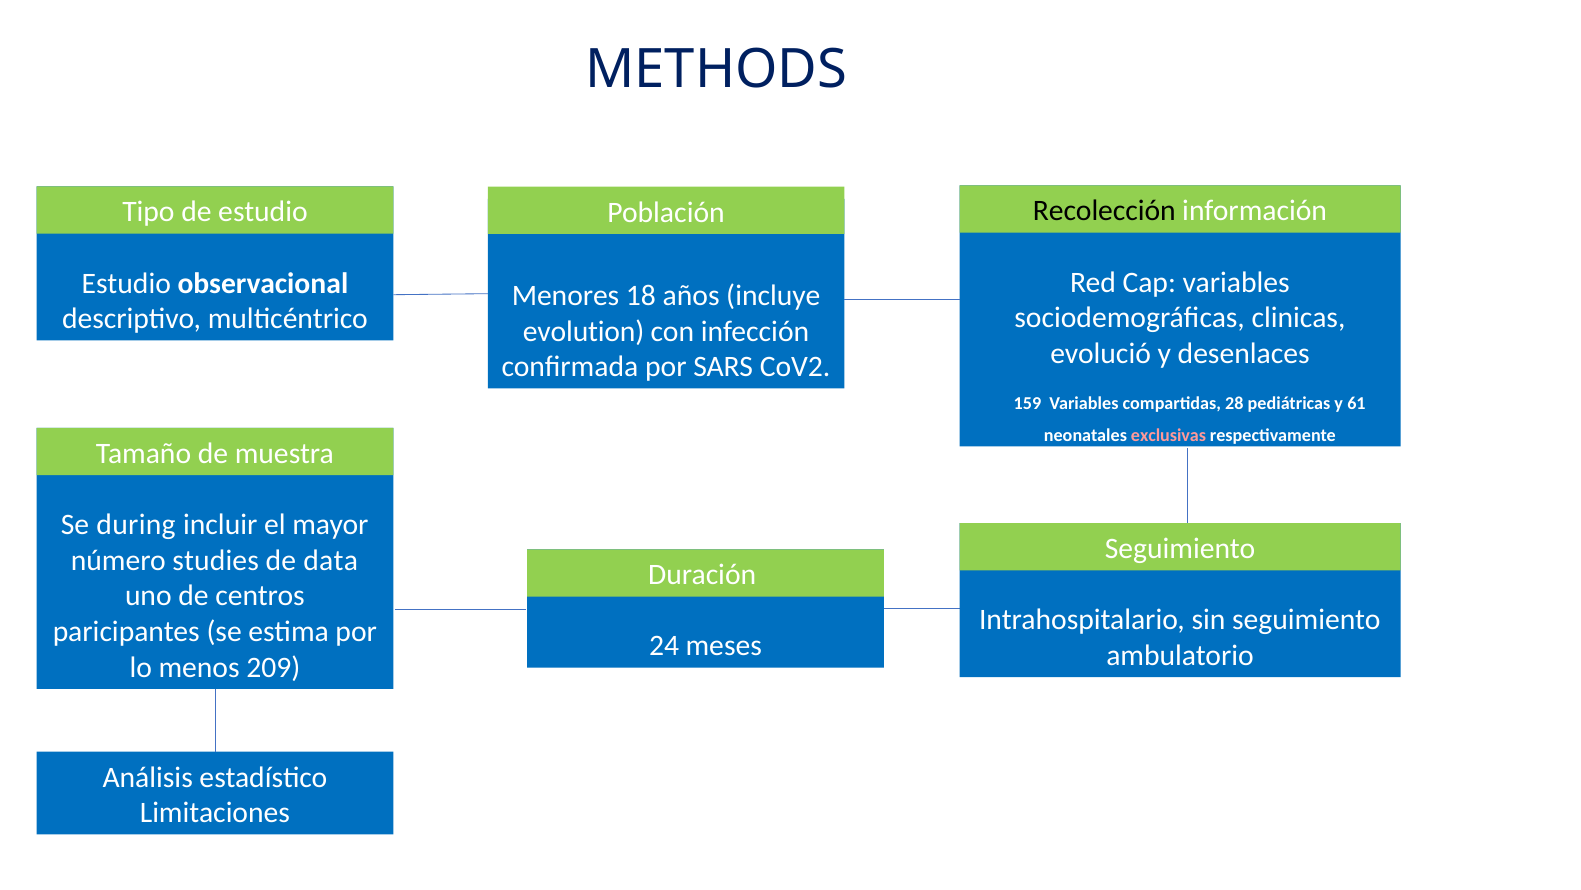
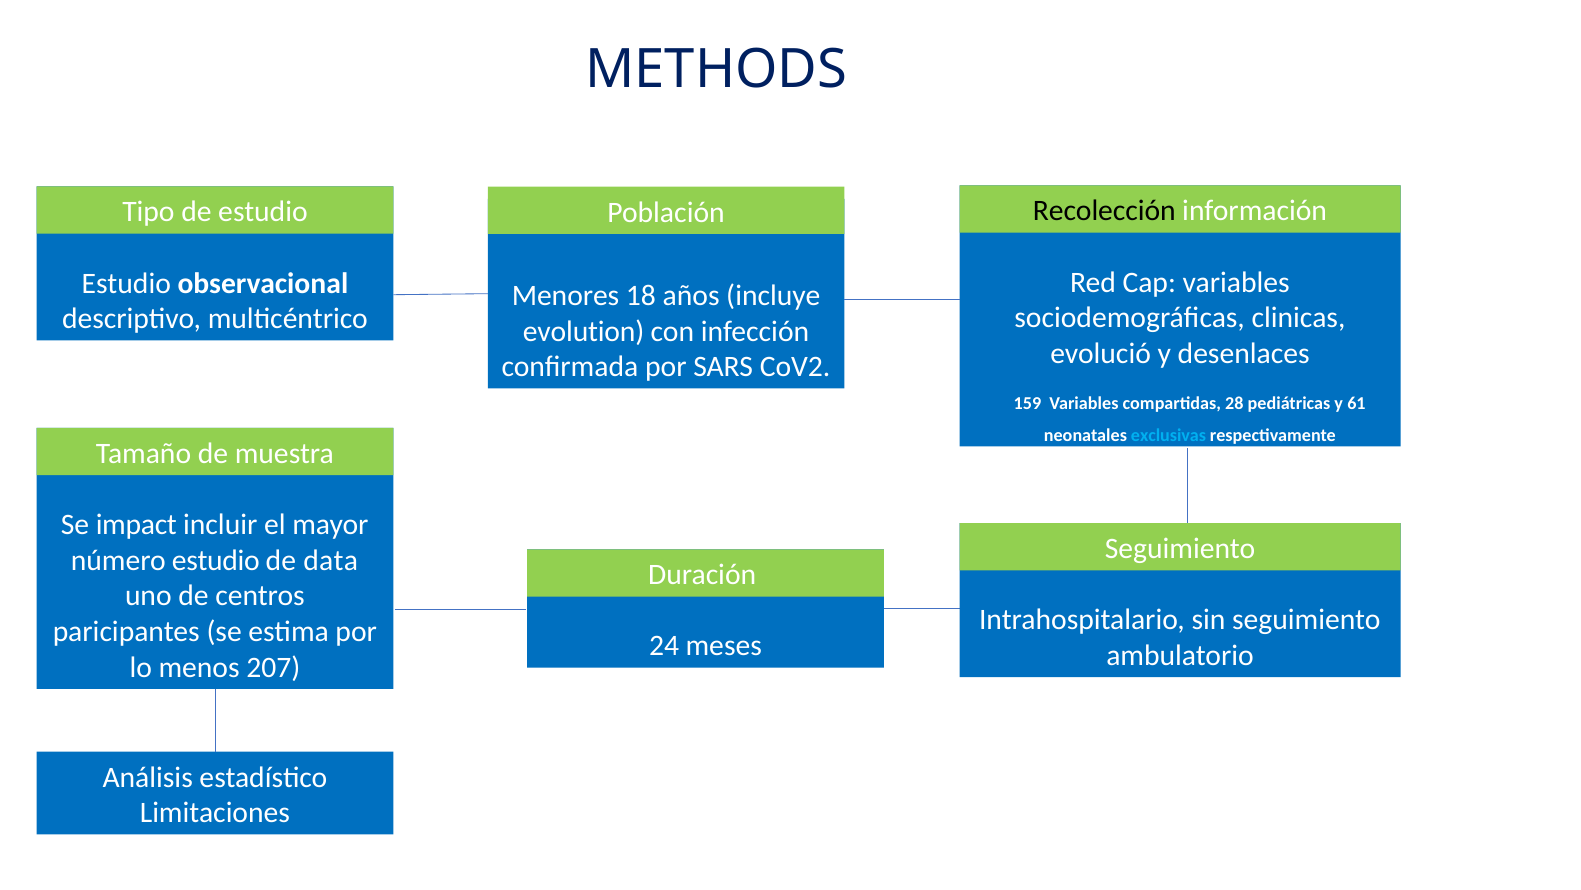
exclusivas colour: pink -> light blue
during: during -> impact
número studies: studies -> estudio
209: 209 -> 207
